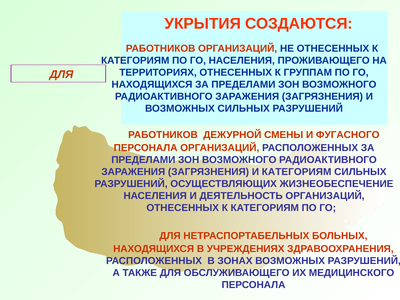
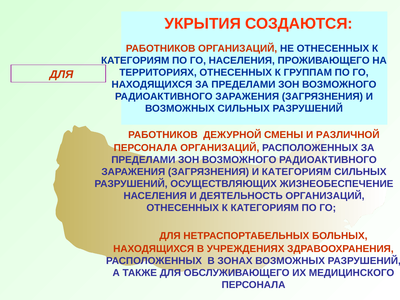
ФУГАСНОГО: ФУГАСНОГО -> РАЗЛИЧНОЙ
